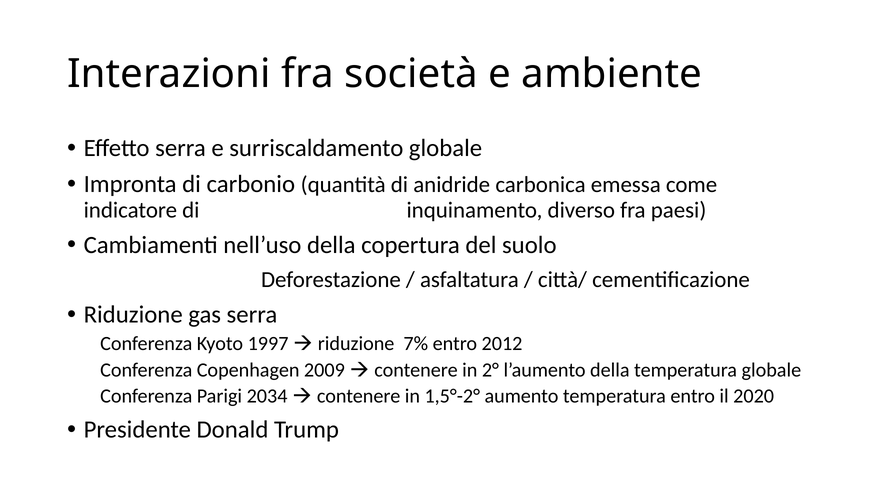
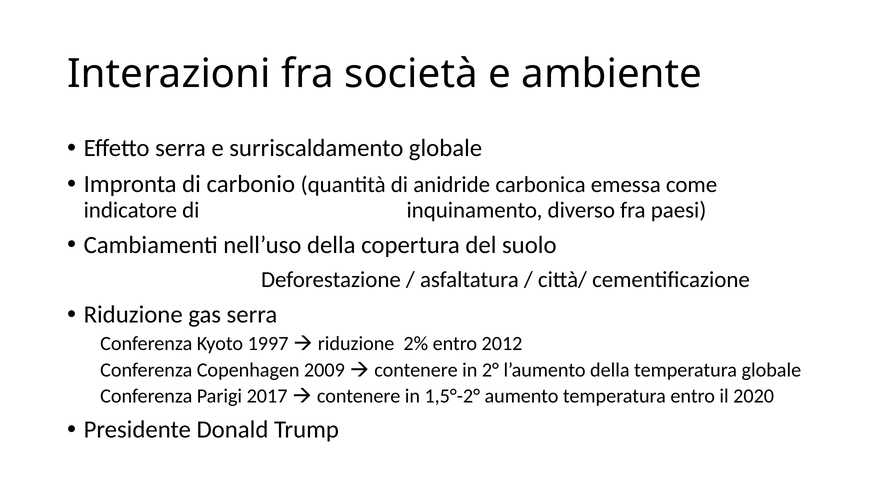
7%: 7% -> 2%
2034: 2034 -> 2017
